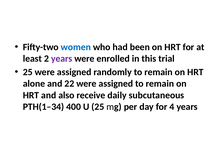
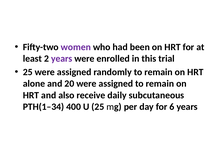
women colour: blue -> purple
22: 22 -> 20
4: 4 -> 6
